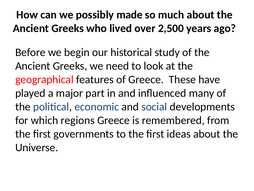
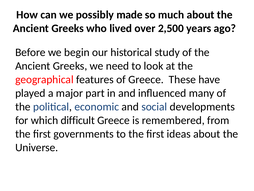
regions: regions -> difficult
